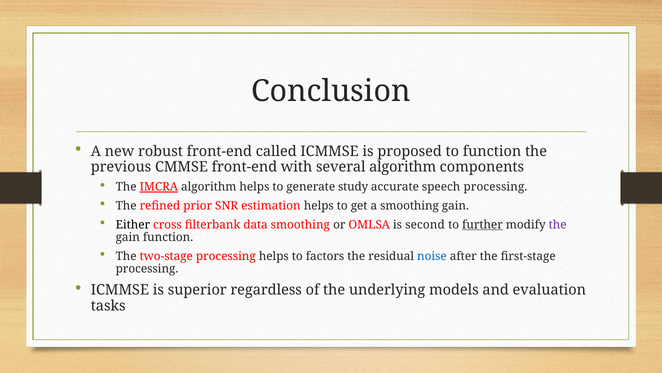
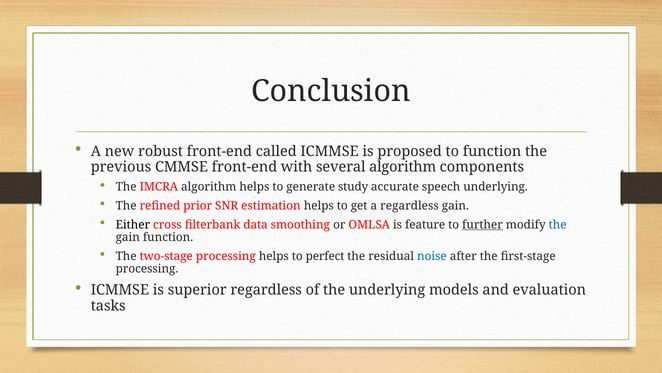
IMCRA underline: present -> none
speech processing: processing -> underlying
a smoothing: smoothing -> regardless
second: second -> feature
the at (558, 224) colour: purple -> blue
factors: factors -> perfect
